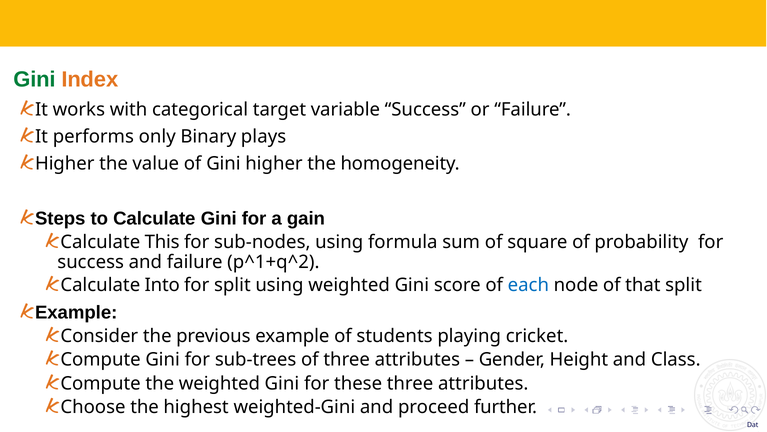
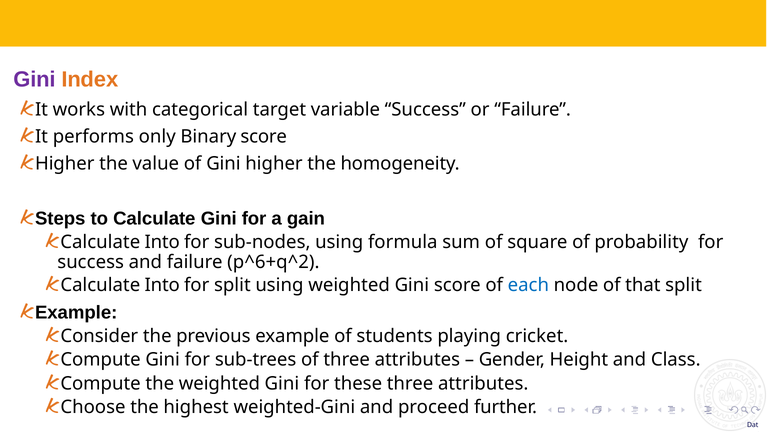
Gini at (34, 80) colour: green -> purple
Binary plays: plays -> score
This at (162, 242): This -> Into
p^1+q^2: p^1+q^2 -> p^6+q^2
